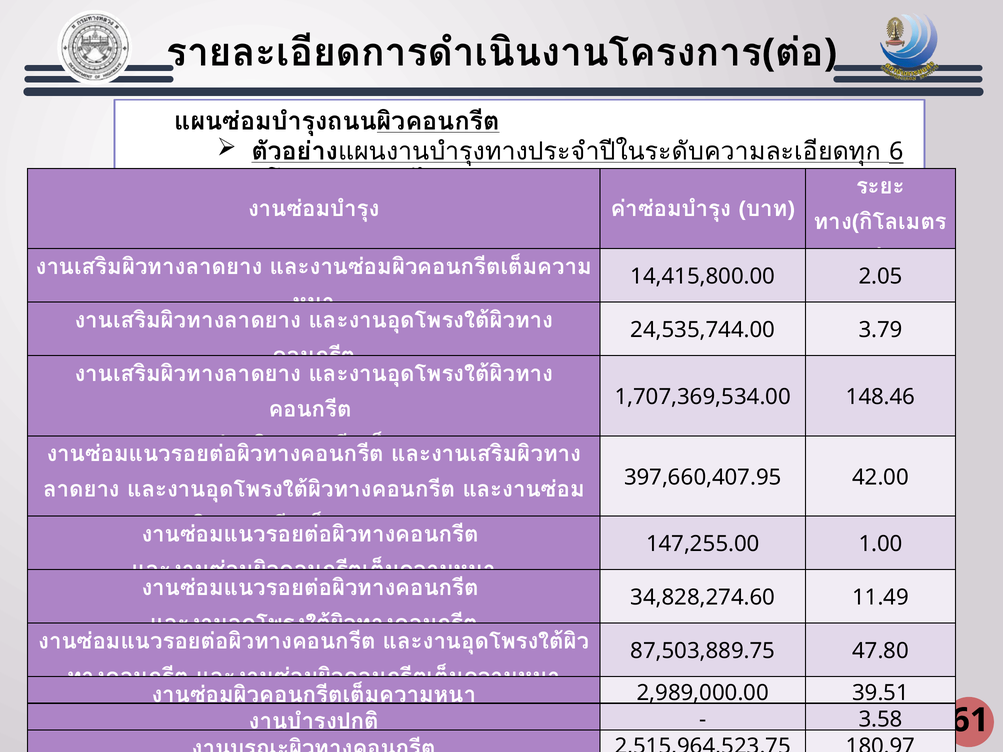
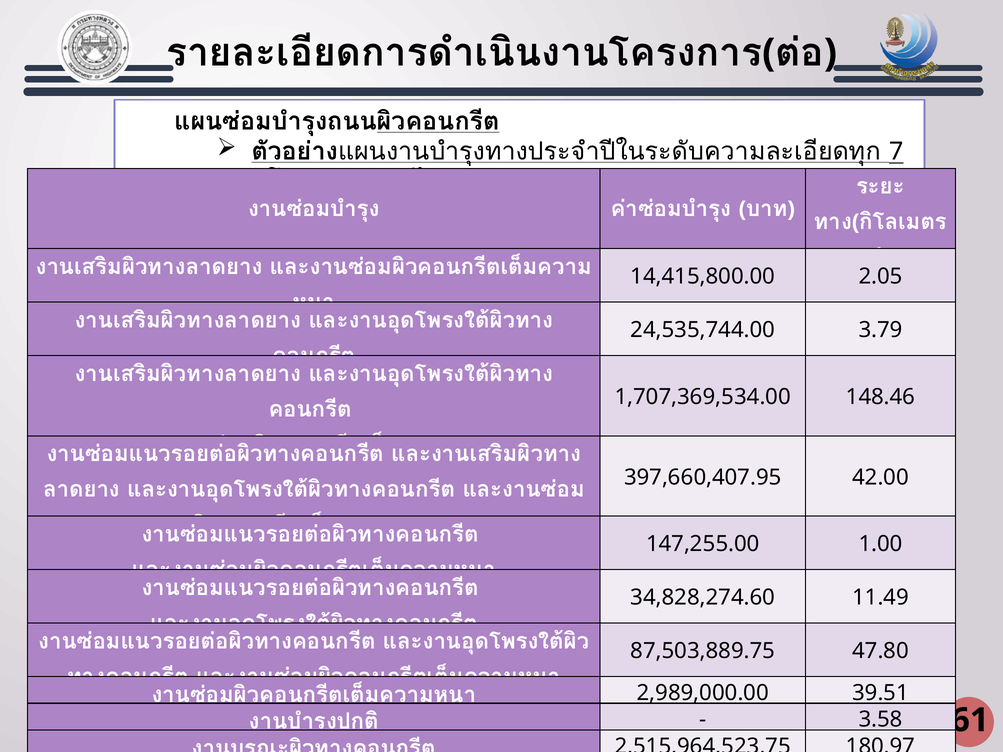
6: 6 -> 7
